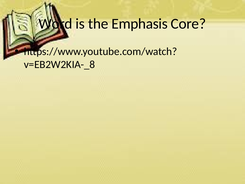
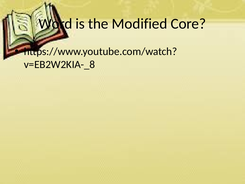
Emphasis: Emphasis -> Modified
